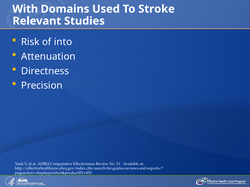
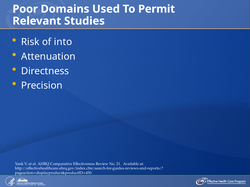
With: With -> Poor
Stroke: Stroke -> Permit
